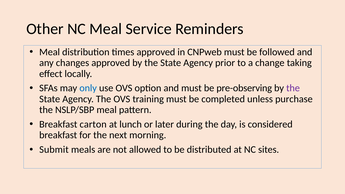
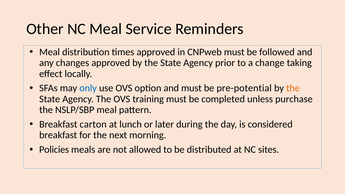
pre-observing: pre-observing -> pre-potential
the at (293, 88) colour: purple -> orange
Submit: Submit -> Policies
